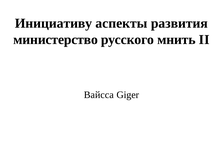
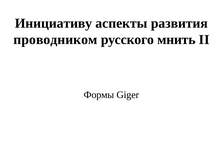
министерство: министерство -> проводником
Вайсса: Вайсса -> Формы
